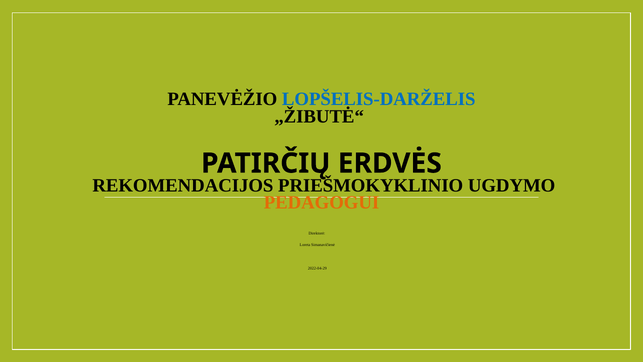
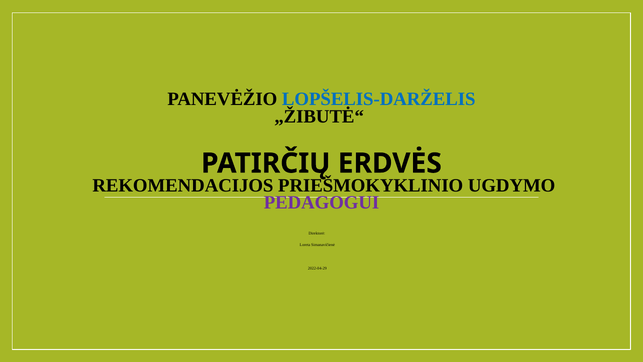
PEDAGOGUI colour: orange -> purple
